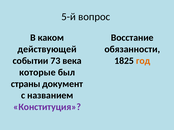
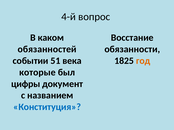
5-й: 5-й -> 4-й
действующей: действующей -> обязанностей
73: 73 -> 51
страны: страны -> цифры
Конституция colour: purple -> blue
